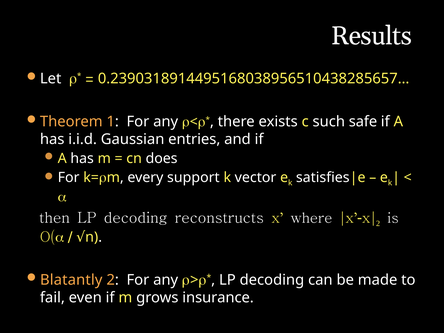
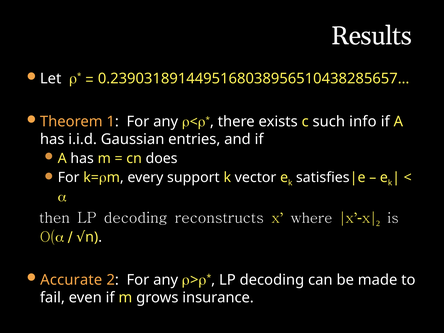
safe: safe -> info
Blatantly: Blatantly -> Accurate
